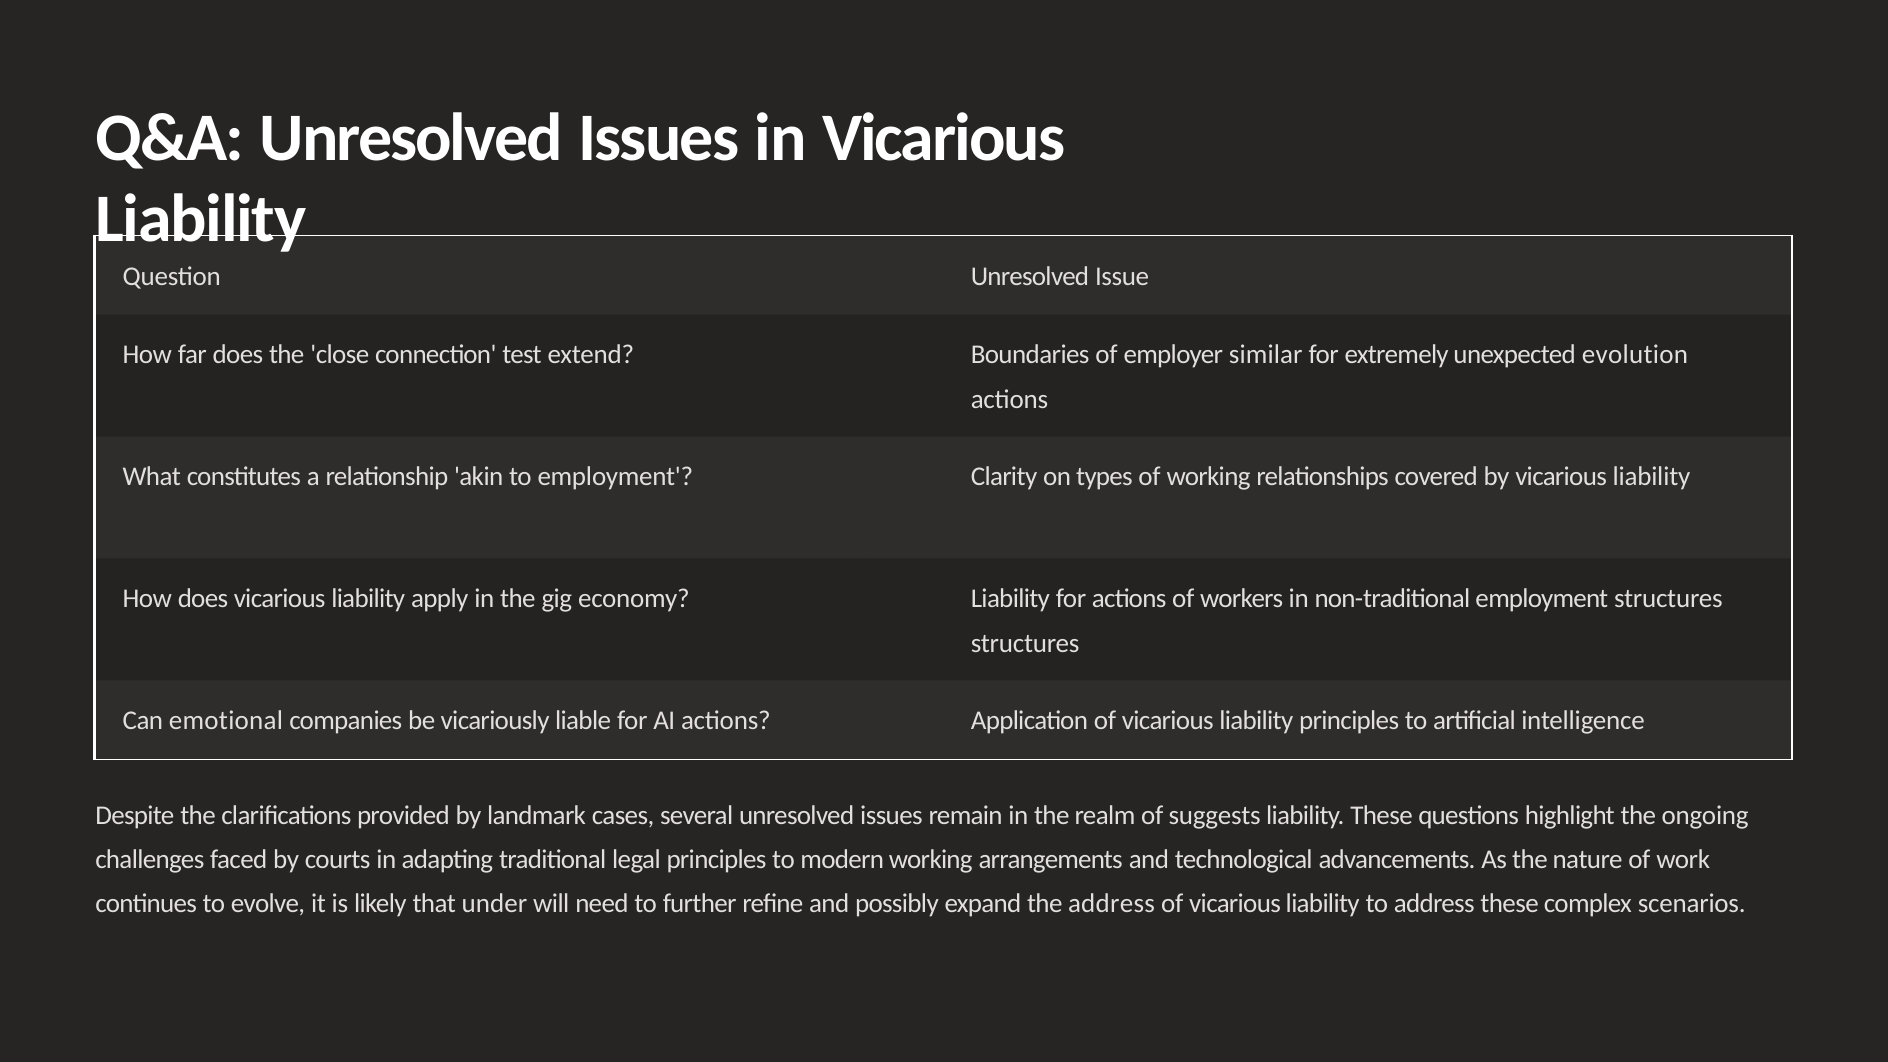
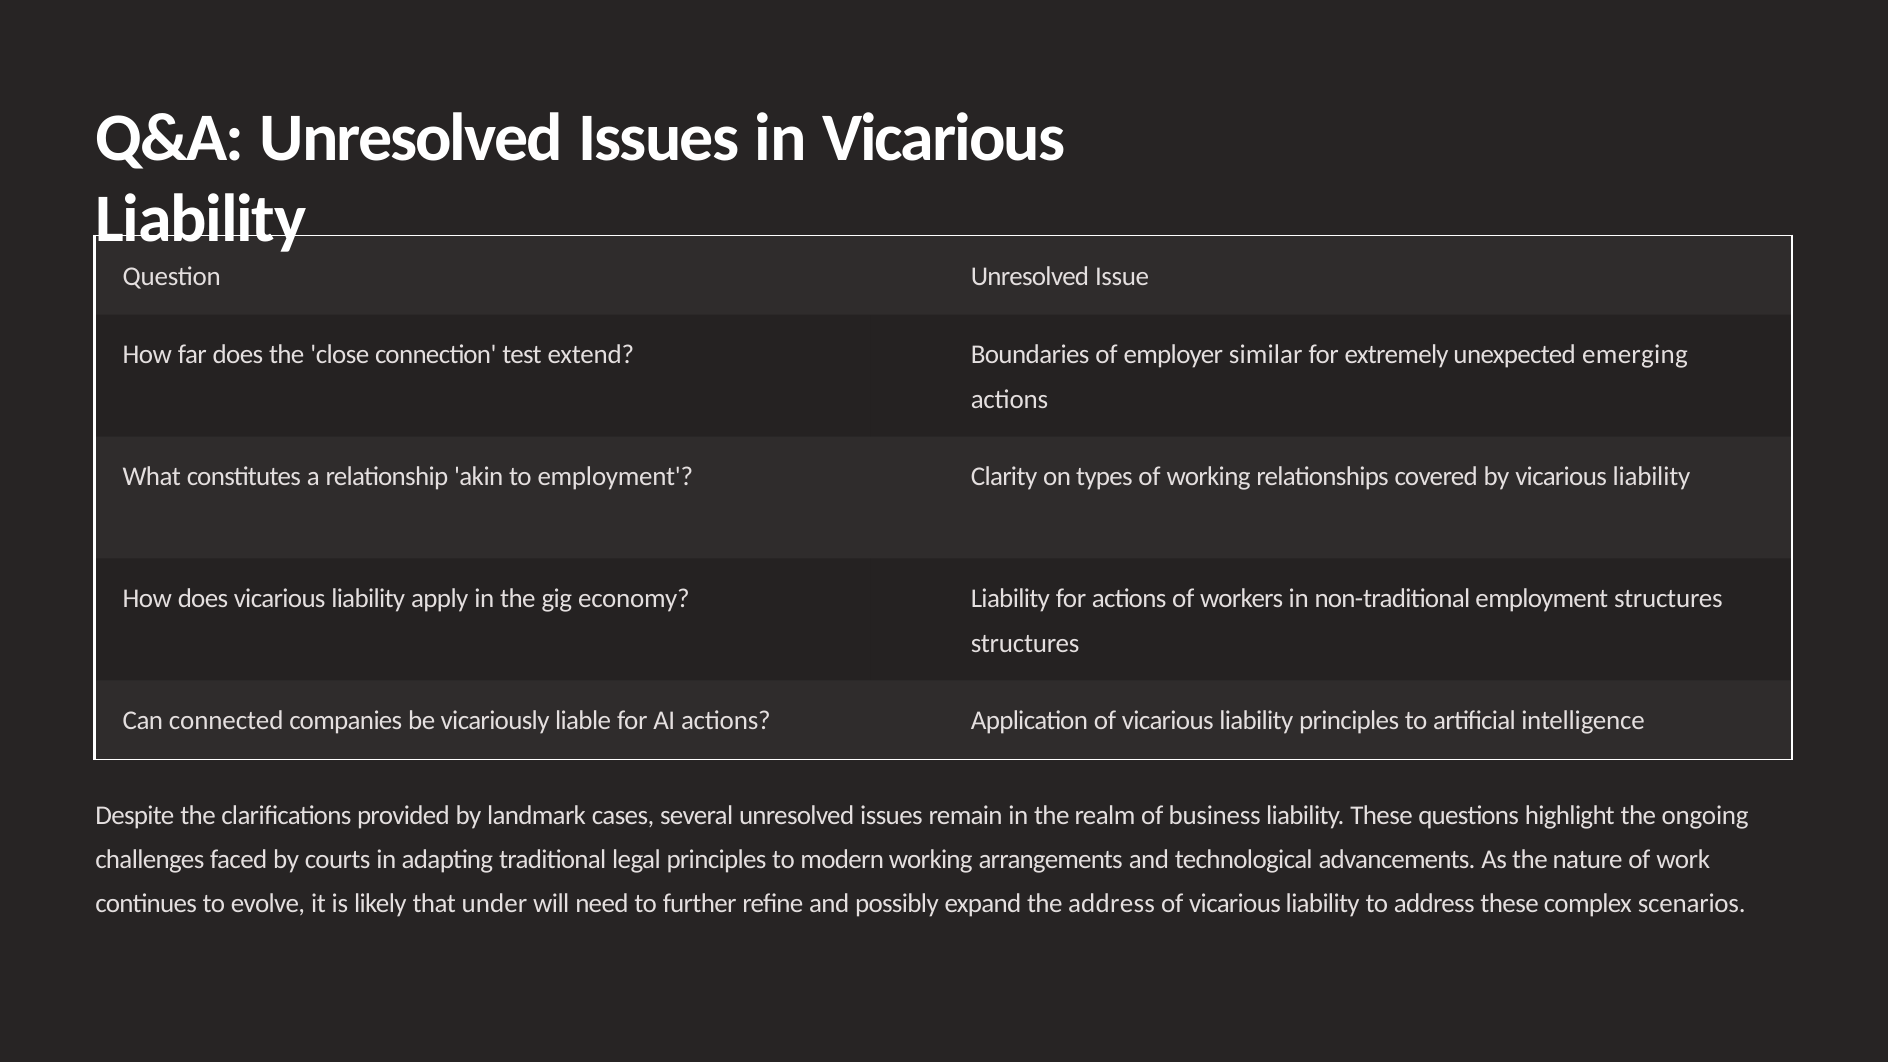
evolution: evolution -> emerging
emotional: emotional -> connected
suggests: suggests -> business
